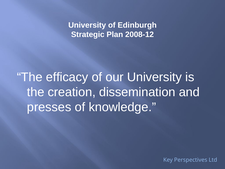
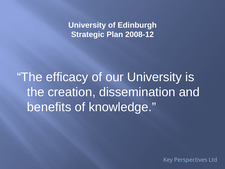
presses: presses -> benefits
